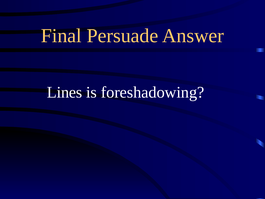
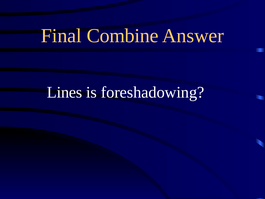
Persuade: Persuade -> Combine
